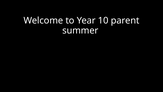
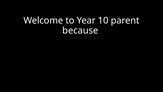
summer: summer -> because
